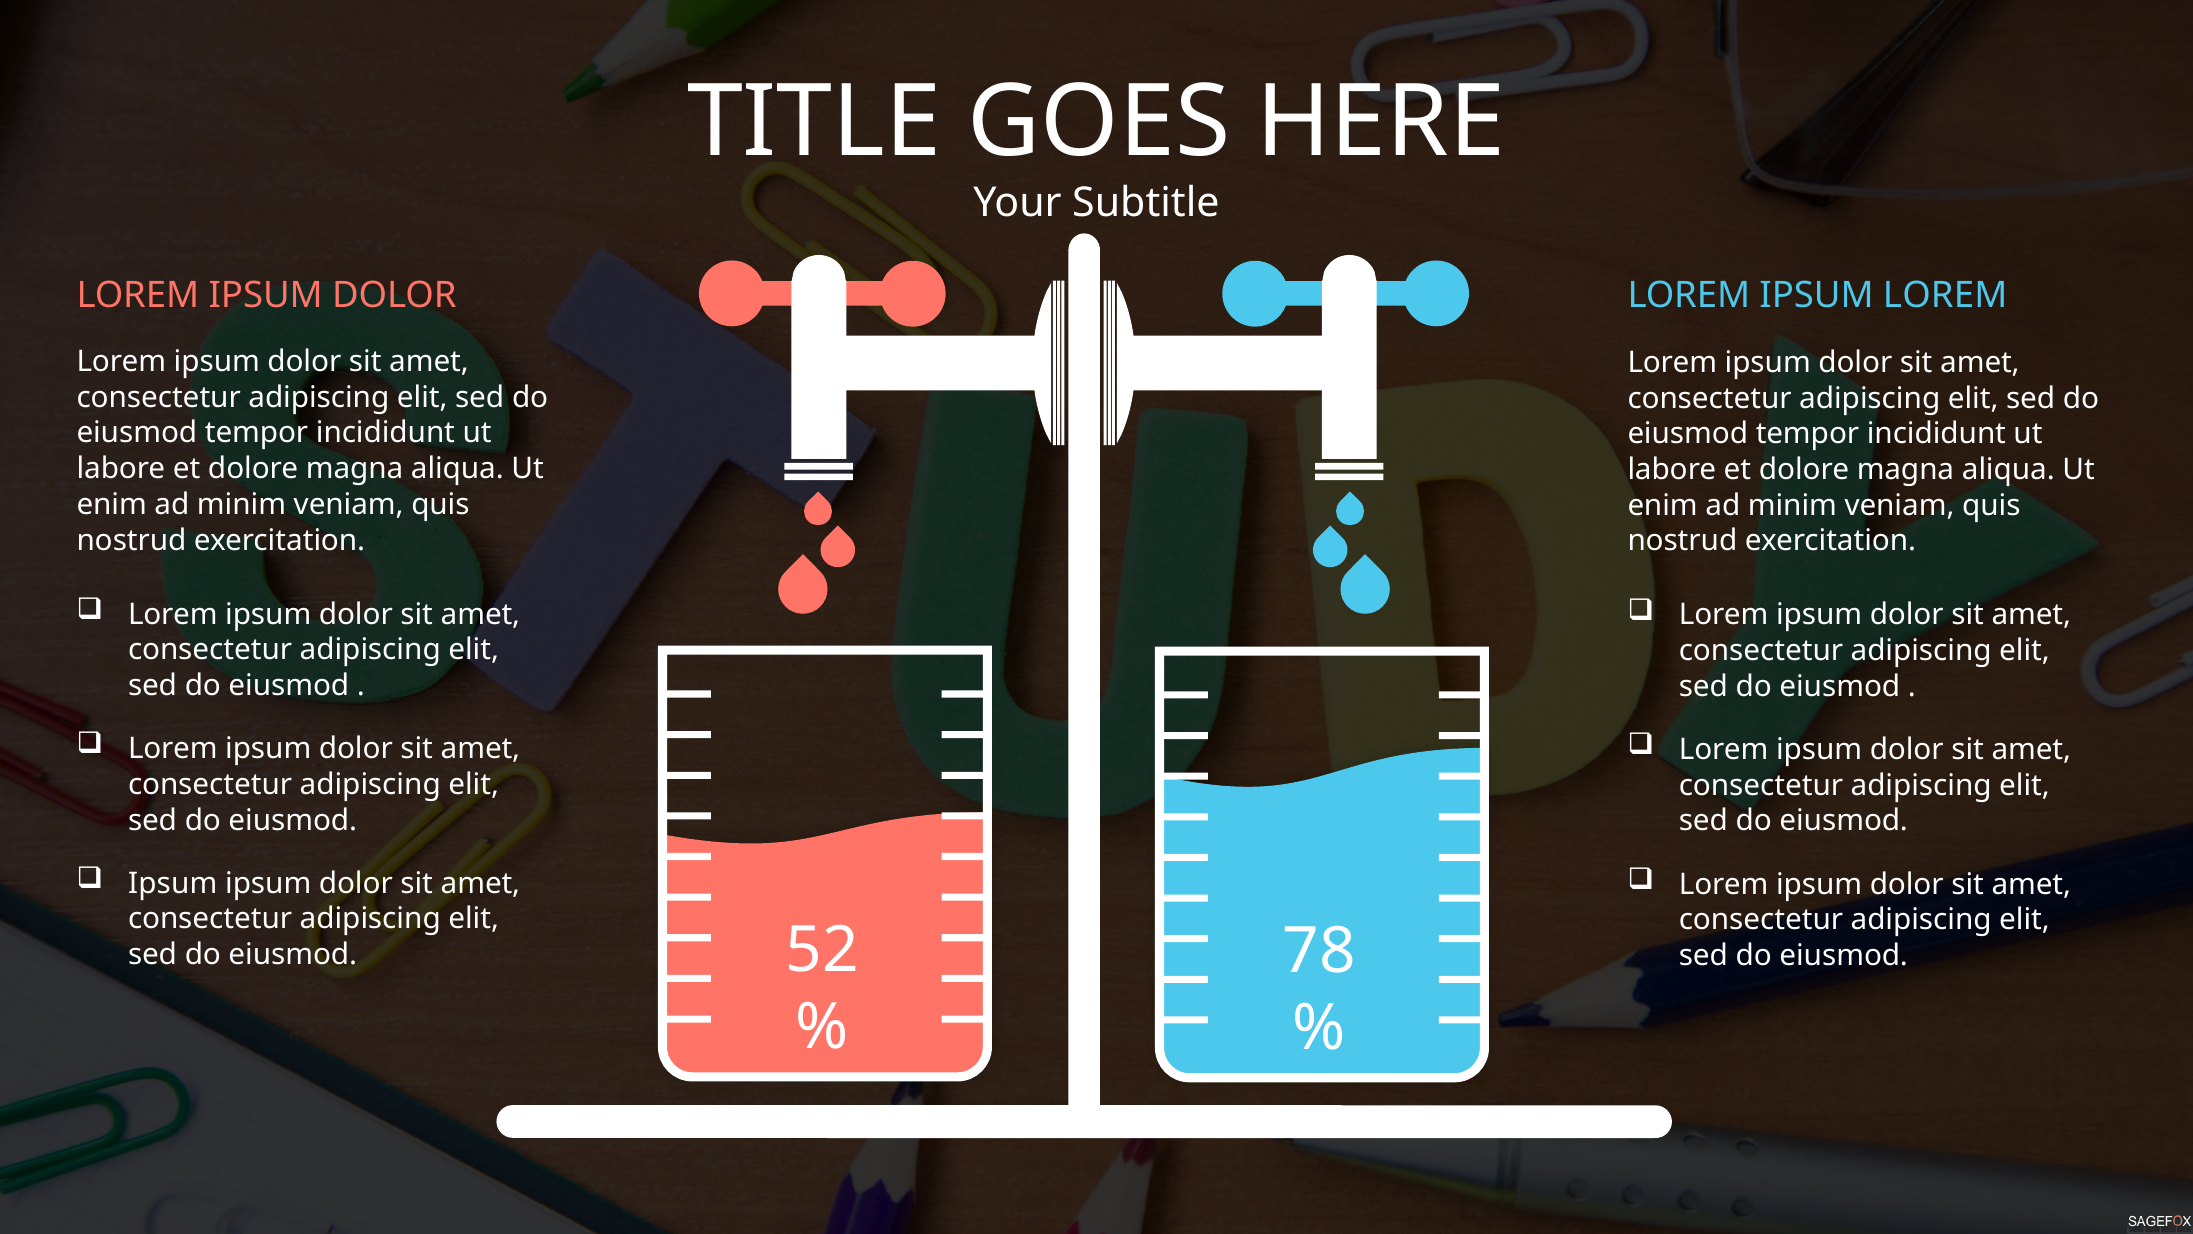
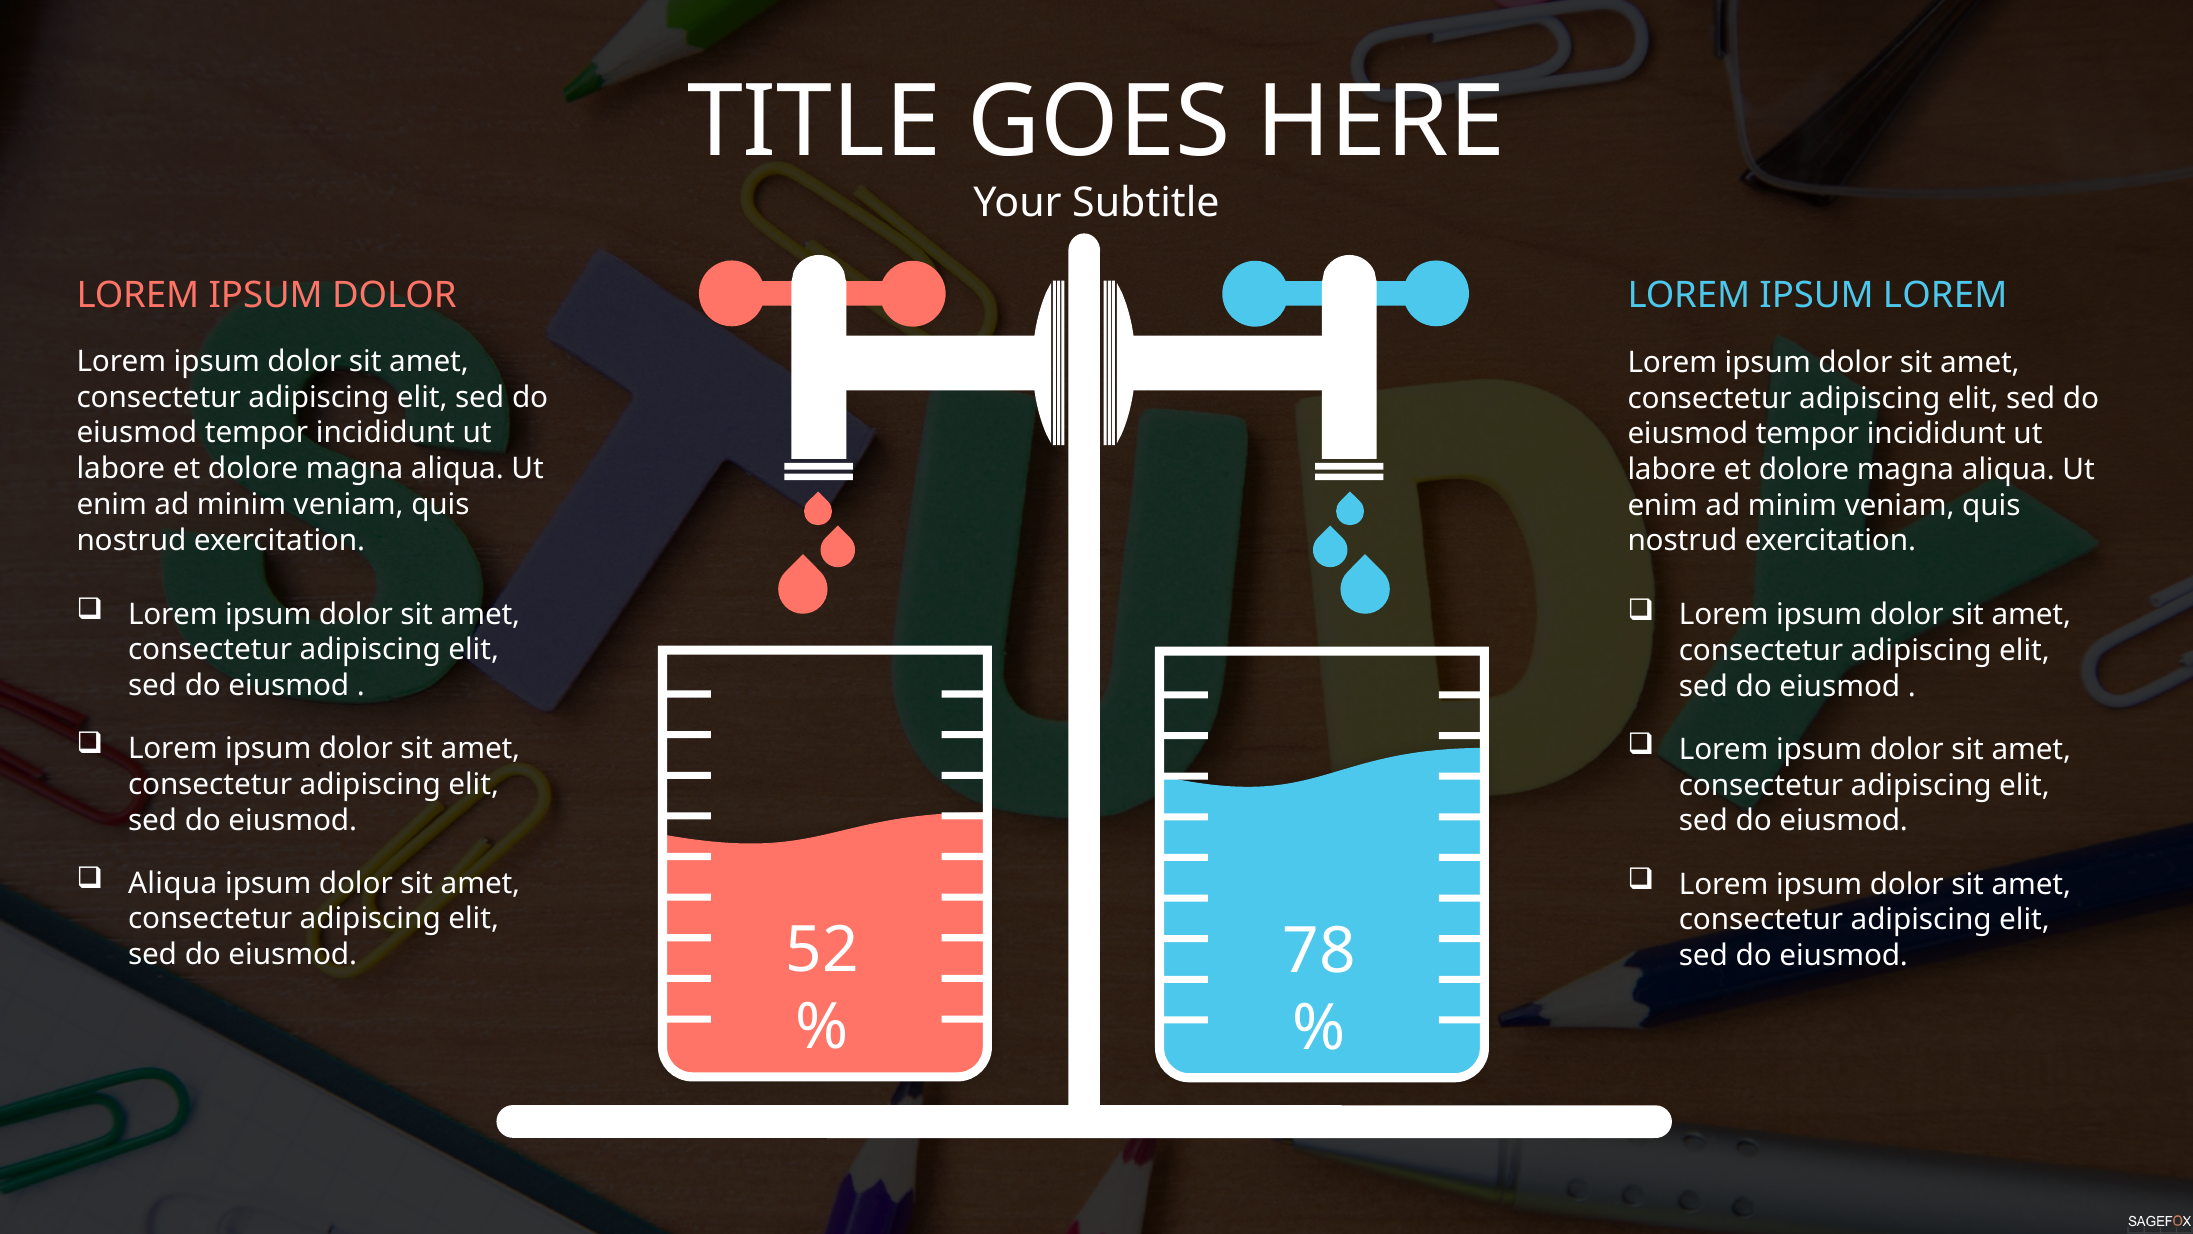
Ipsum at (173, 883): Ipsum -> Aliqua
